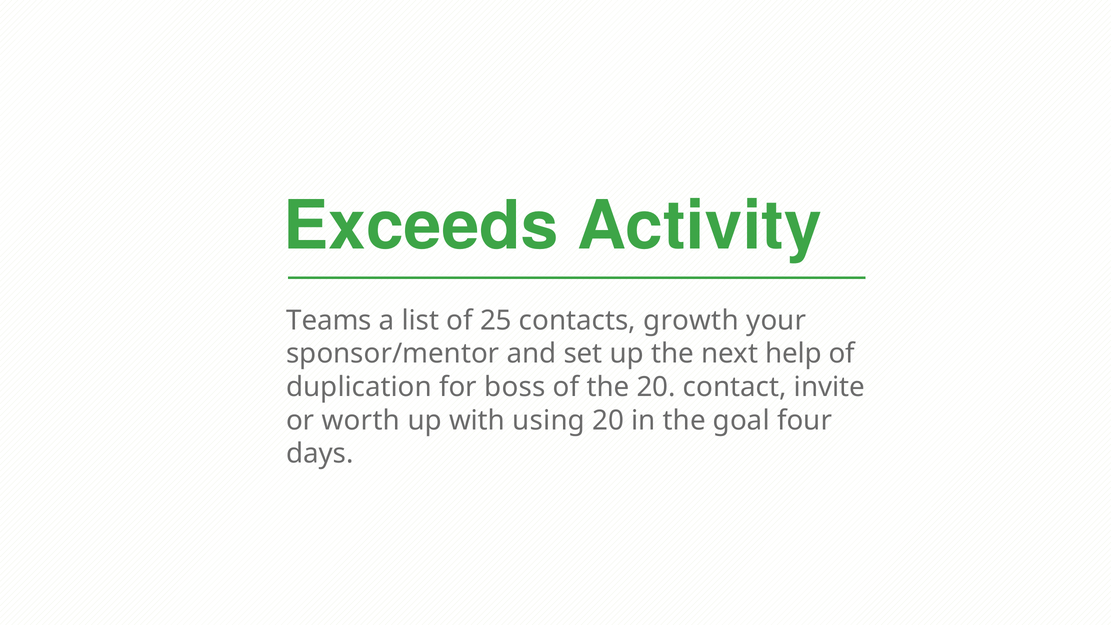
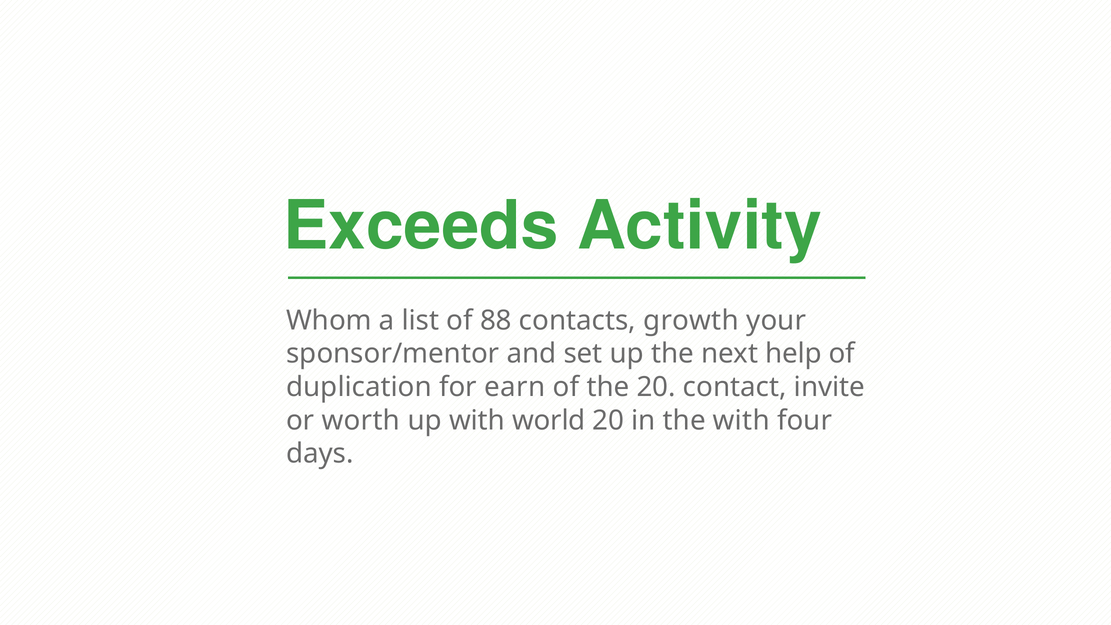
Teams: Teams -> Whom
25: 25 -> 88
boss: boss -> earn
using: using -> world
the goal: goal -> with
